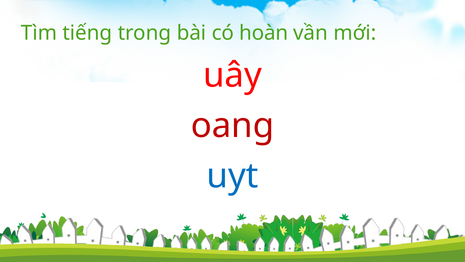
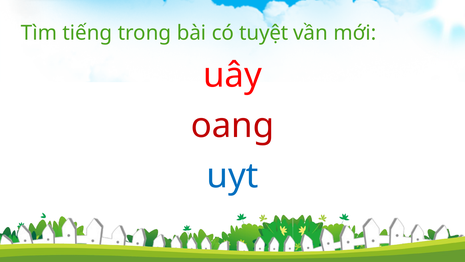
hoàn: hoàn -> tuyệt
